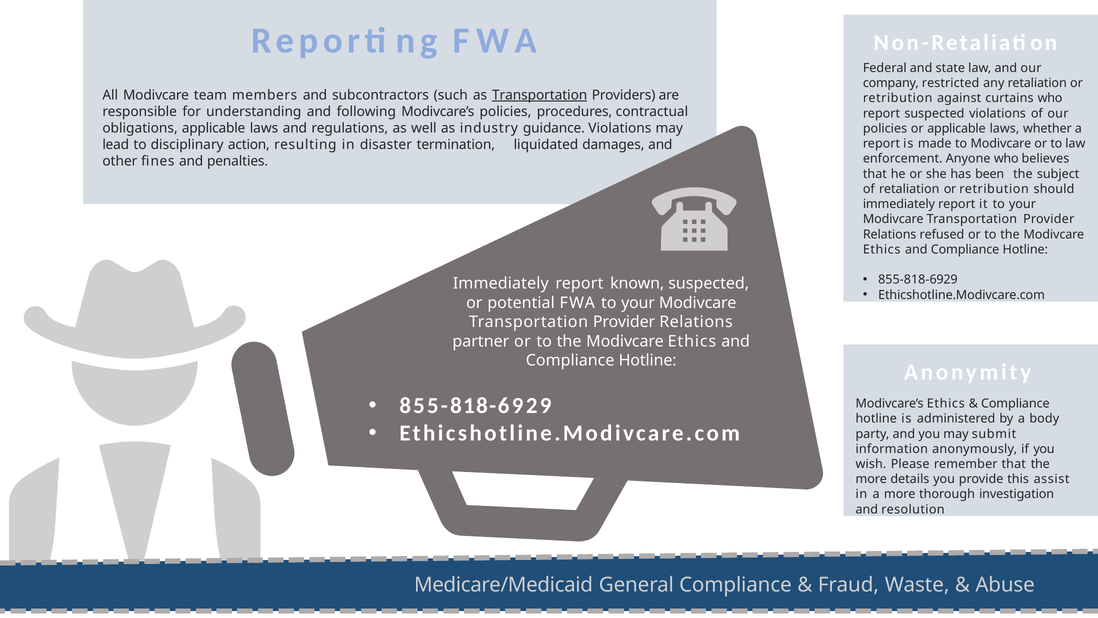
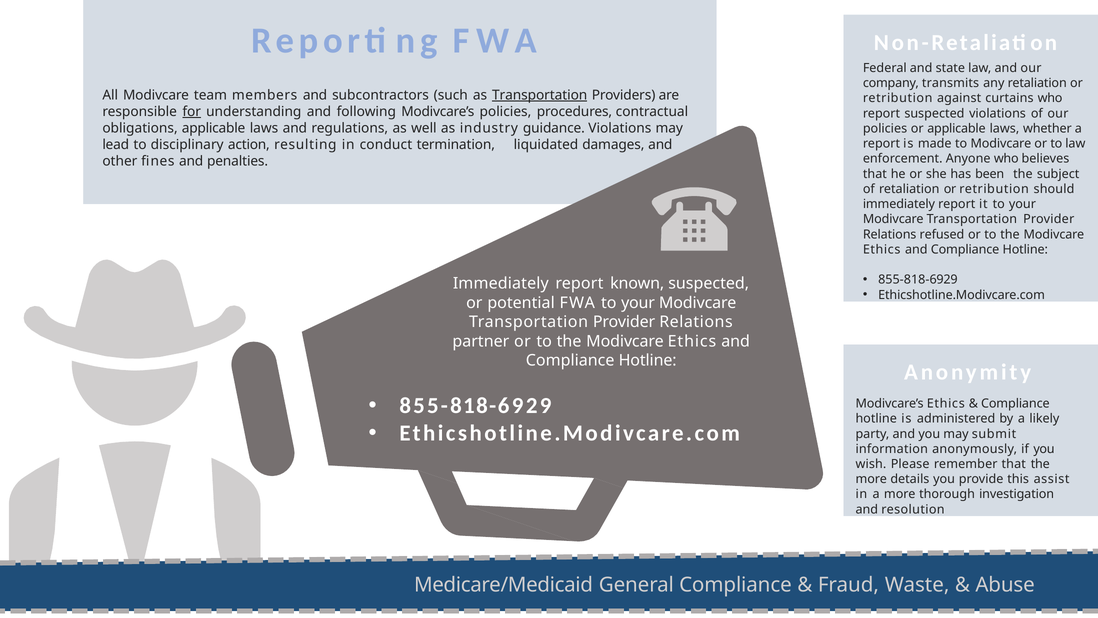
restricted: restricted -> transmits
for underline: none -> present
disaster: disaster -> conduct
body: body -> likely
